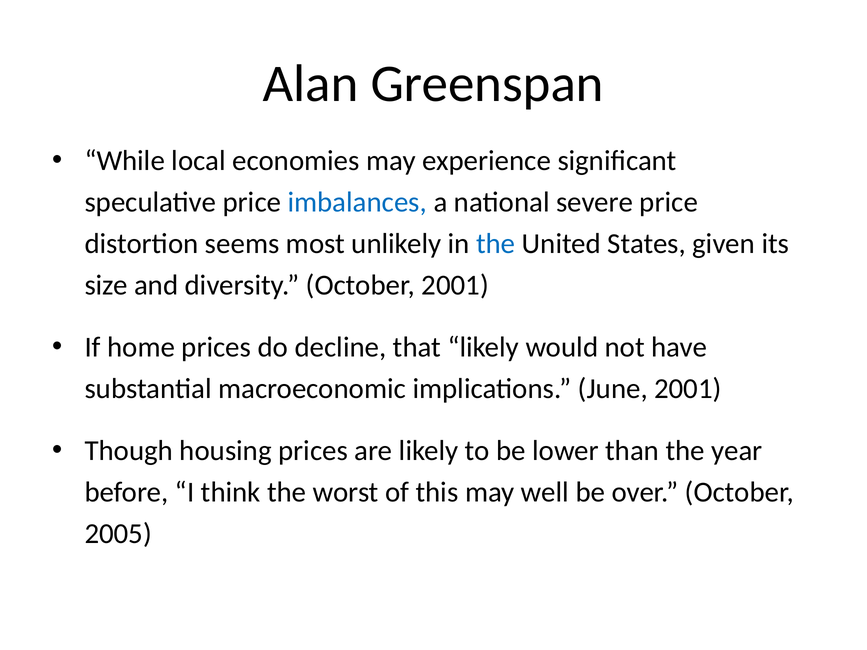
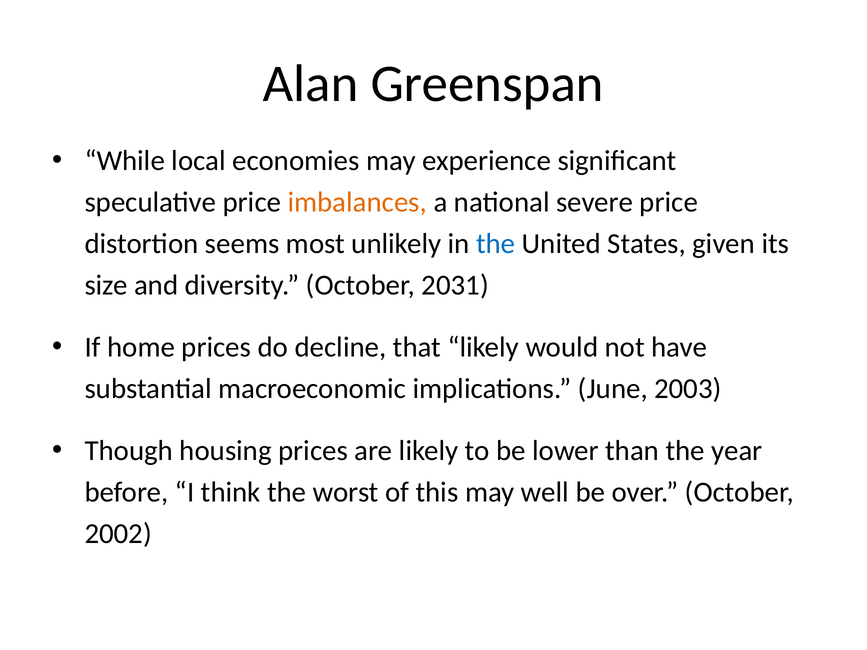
imbalances colour: blue -> orange
October 2001: 2001 -> 2031
June 2001: 2001 -> 2003
2005: 2005 -> 2002
